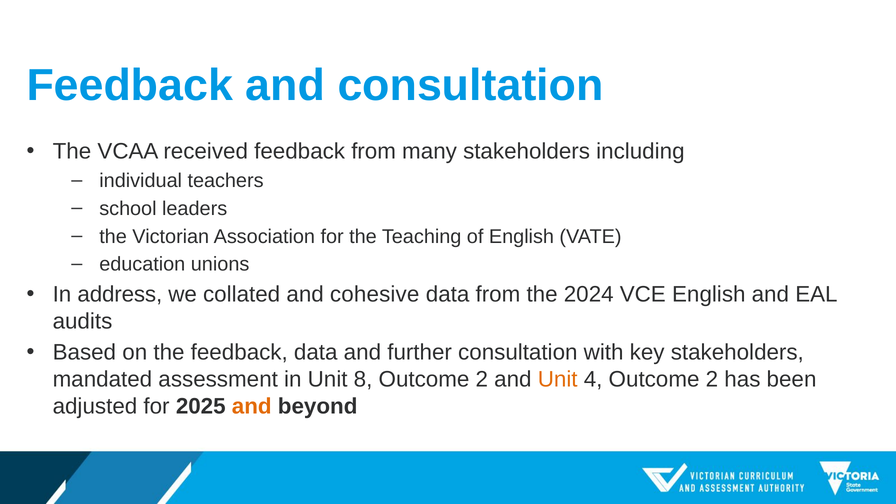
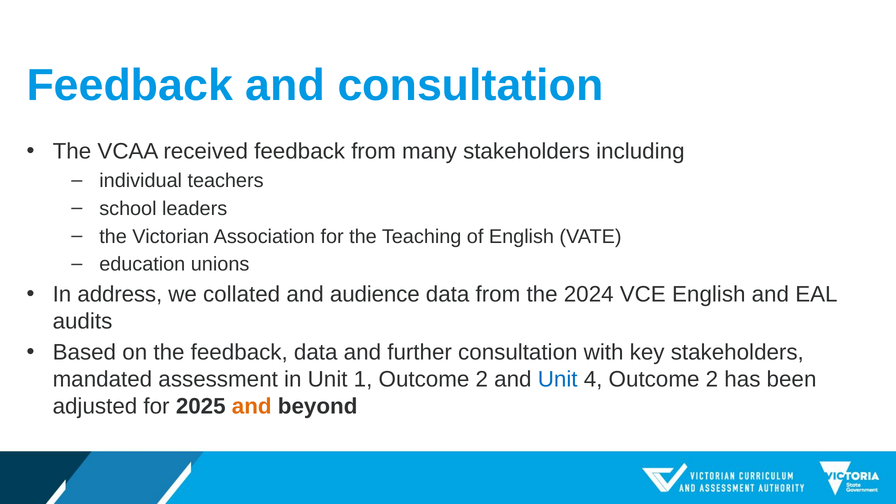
cohesive: cohesive -> audience
8: 8 -> 1
Unit at (558, 379) colour: orange -> blue
